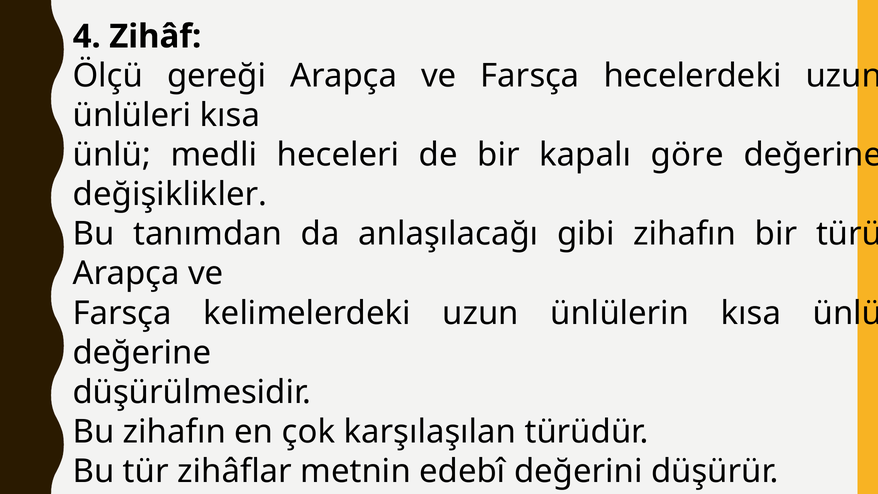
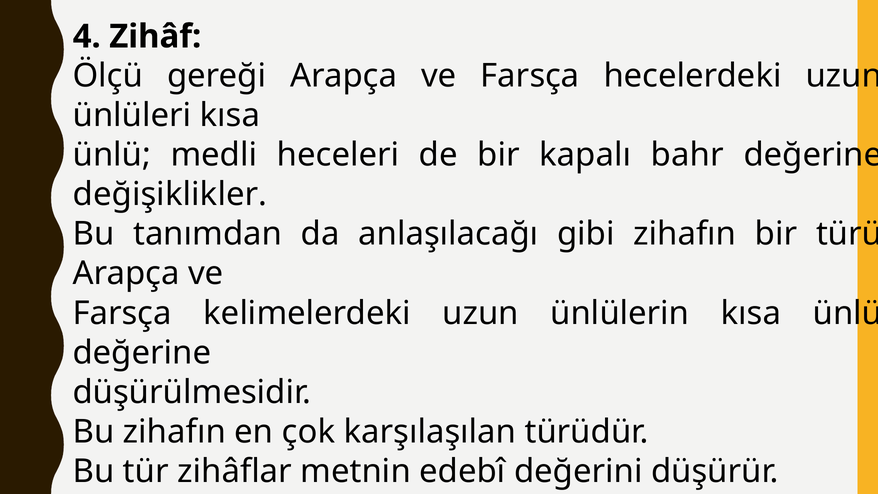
göre: göre -> bahr
